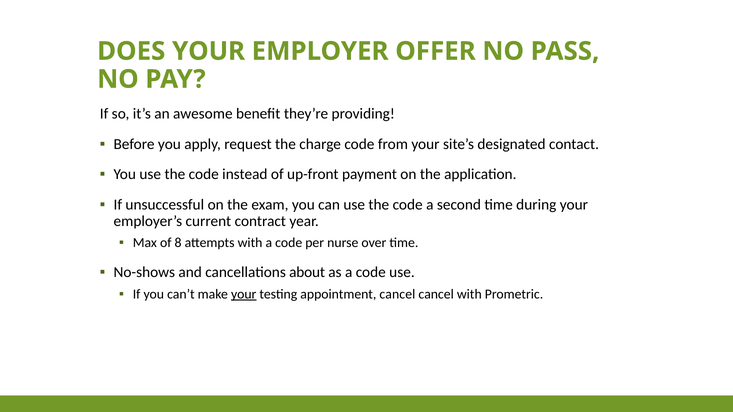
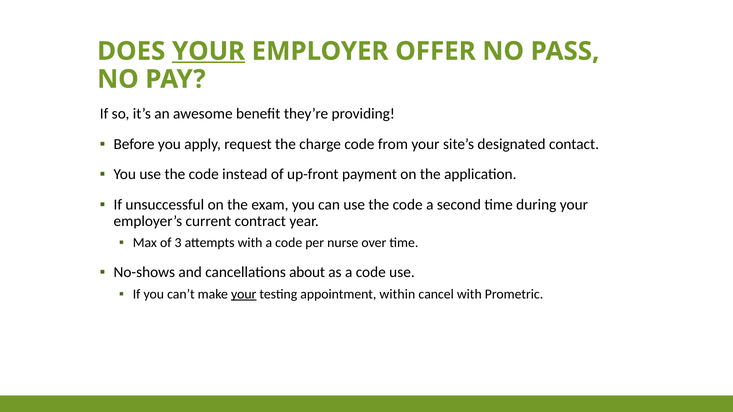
YOUR at (209, 51) underline: none -> present
8: 8 -> 3
appointment cancel: cancel -> within
